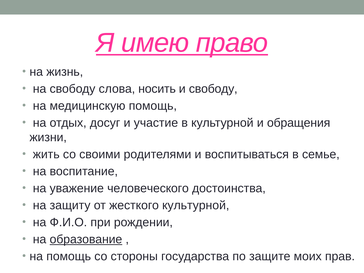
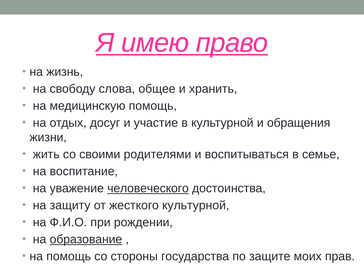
носить: носить -> общее
и свободу: свободу -> хранить
человеческого underline: none -> present
